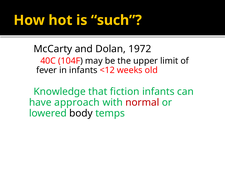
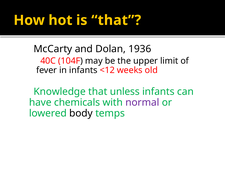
is such: such -> that
1972: 1972 -> 1936
fiction: fiction -> unless
approach: approach -> chemicals
normal colour: red -> purple
